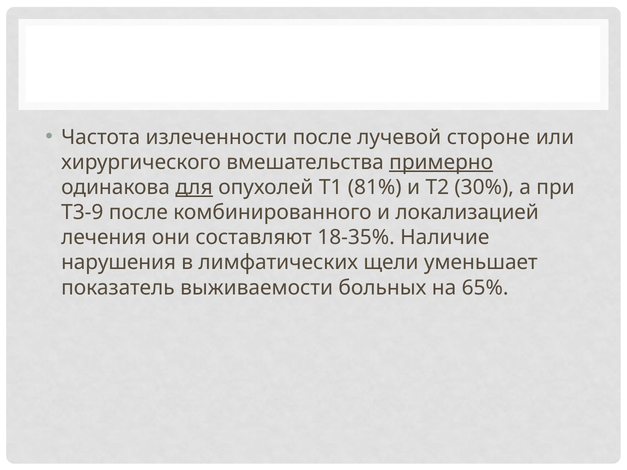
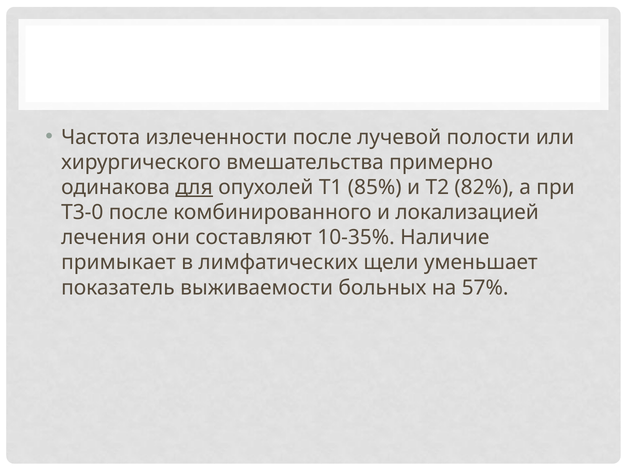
стороне: стороне -> полости
примерно underline: present -> none
81%: 81% -> 85%
30%: 30% -> 82%
Т3-9: Т3-9 -> Т3-0
18-35%: 18-35% -> 10-35%
нарушения: нарушения -> примыкает
65%: 65% -> 57%
